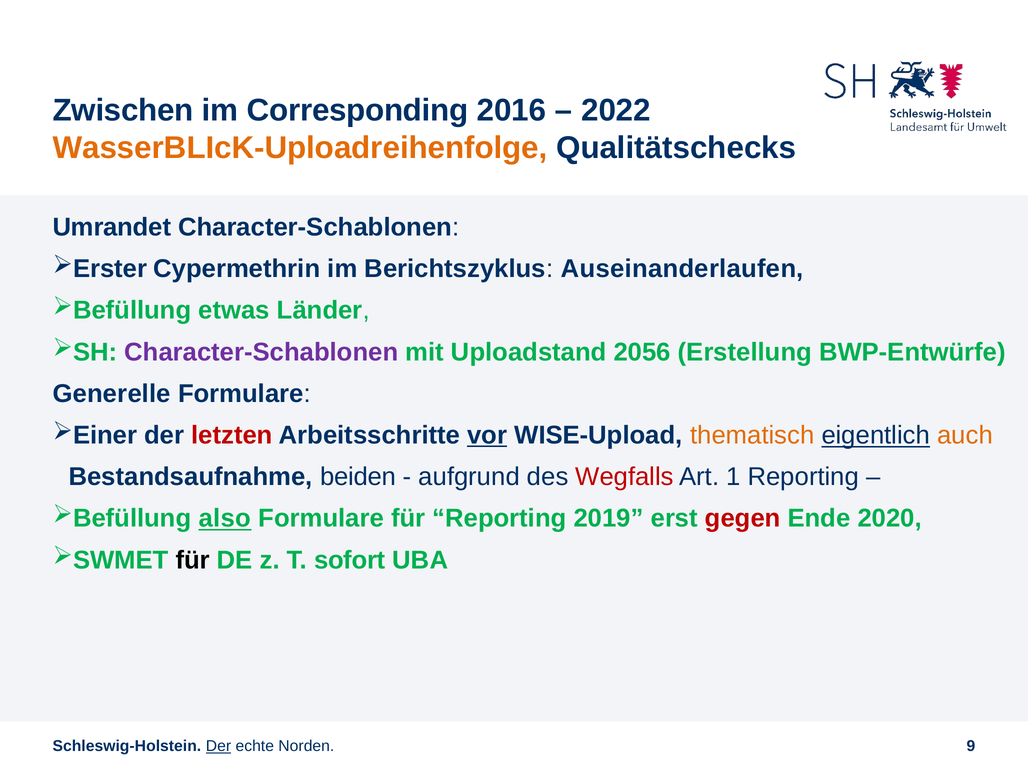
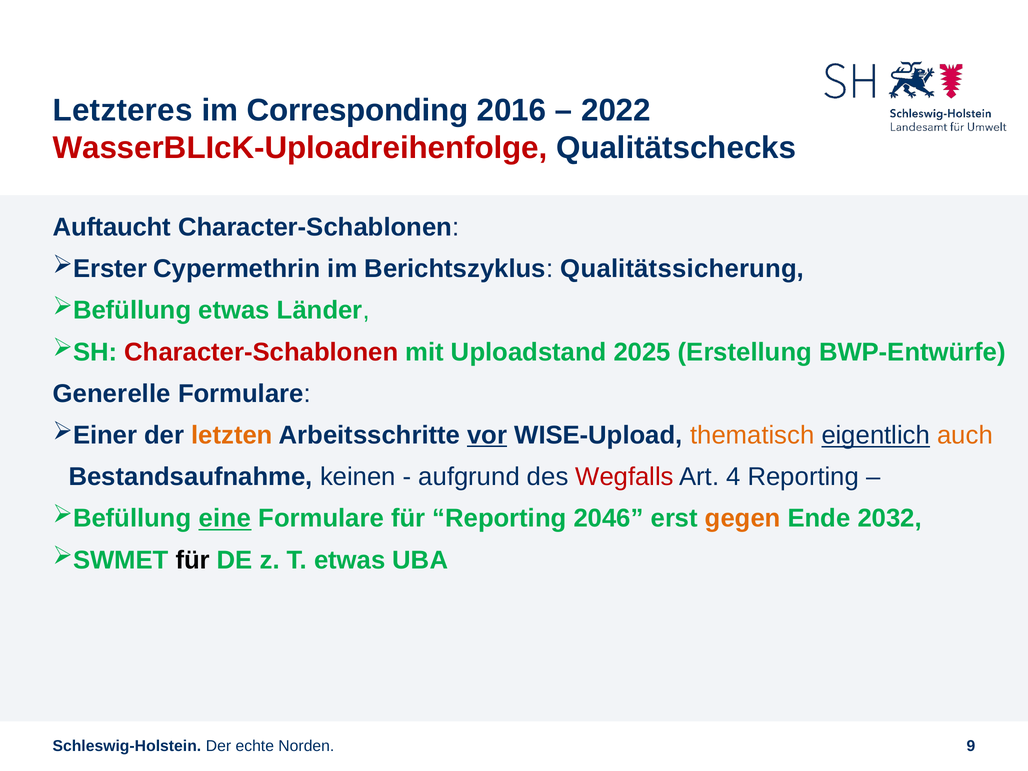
Zwischen: Zwischen -> Letzteres
WasserBLIcK-Uploadreihenfolge colour: orange -> red
Umrandet: Umrandet -> Auftaucht
Auseinanderlaufen: Auseinanderlaufen -> Qualitätssicherung
Character-Schablonen at (261, 352) colour: purple -> red
2056: 2056 -> 2025
letzten colour: red -> orange
beiden: beiden -> keinen
1: 1 -> 4
also: also -> eine
2019: 2019 -> 2046
gegen colour: red -> orange
2020: 2020 -> 2032
T sofort: sofort -> etwas
Der at (218, 746) underline: present -> none
